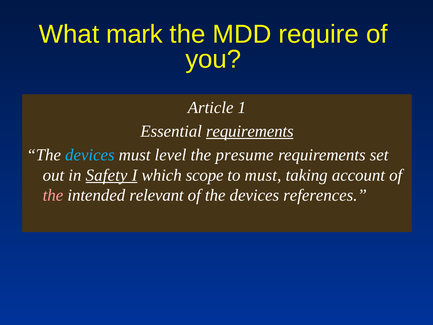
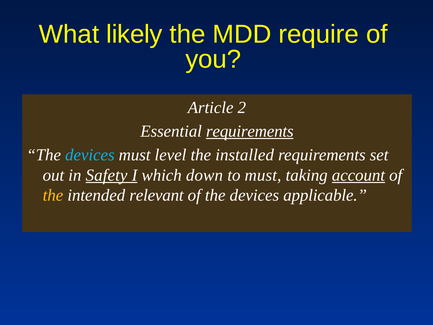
mark: mark -> likely
1: 1 -> 2
presume: presume -> installed
scope: scope -> down
account underline: none -> present
the at (53, 195) colour: pink -> yellow
references: references -> applicable
